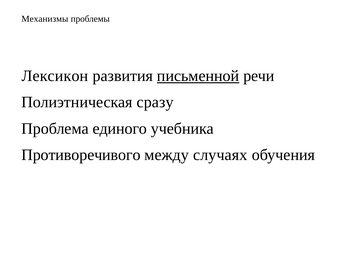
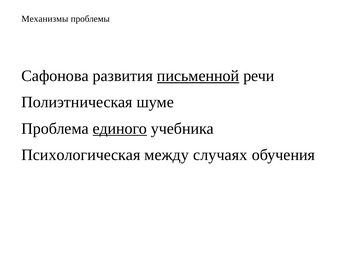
Лексикон: Лексикон -> Сафонова
сразу: сразу -> шуме
единого underline: none -> present
Противоречивого: Противоречивого -> Психологическая
